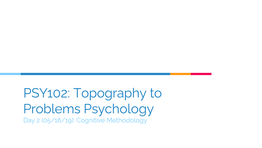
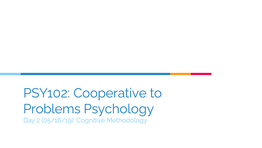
Topography: Topography -> Cooperative
